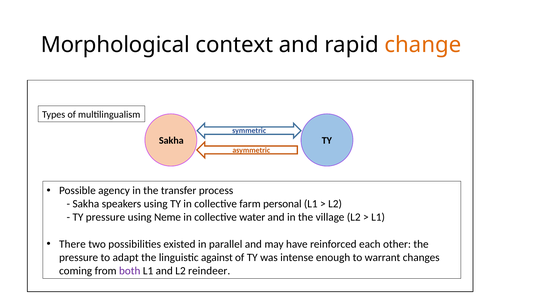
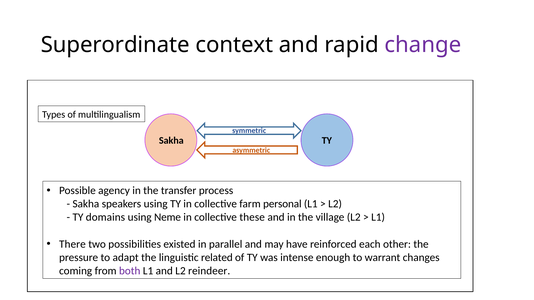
Morphological: Morphological -> Superordinate
change colour: orange -> purple
TY pressure: pressure -> domains
water: water -> these
against: against -> related
